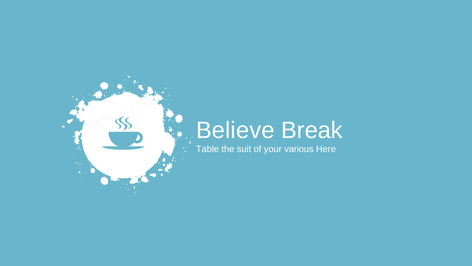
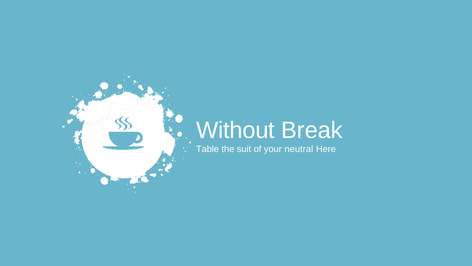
Believe: Believe -> Without
various: various -> neutral
